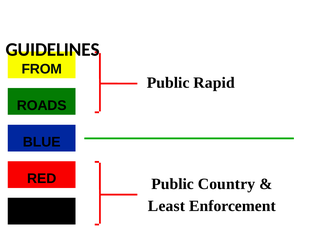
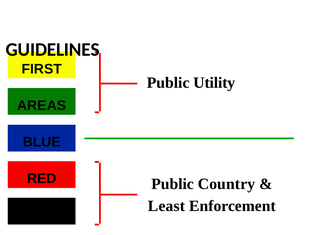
FROM: FROM -> FIRST
Rapid: Rapid -> Utility
ROADS: ROADS -> AREAS
